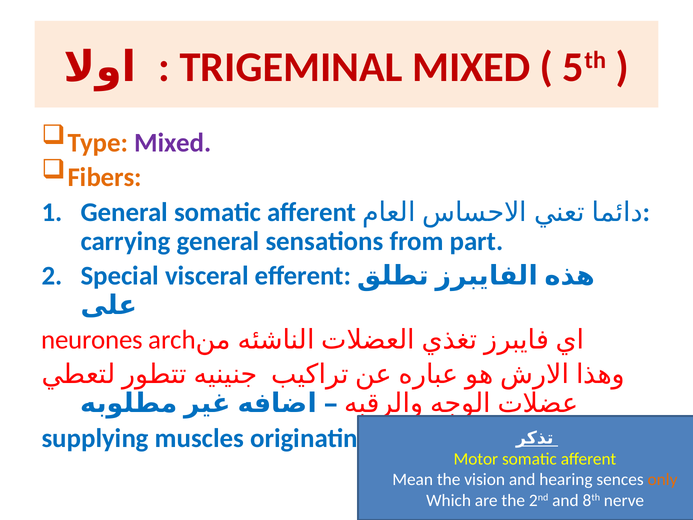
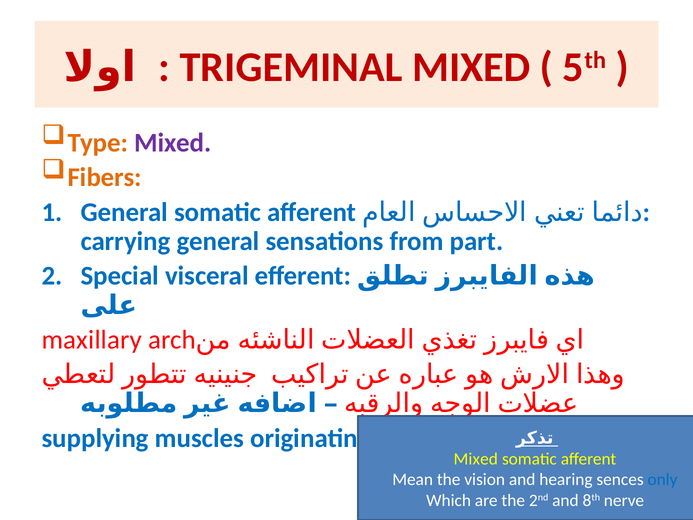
neurones: neurones -> maxillary
Motor at (476, 459): Motor -> Mixed
only colour: orange -> blue
